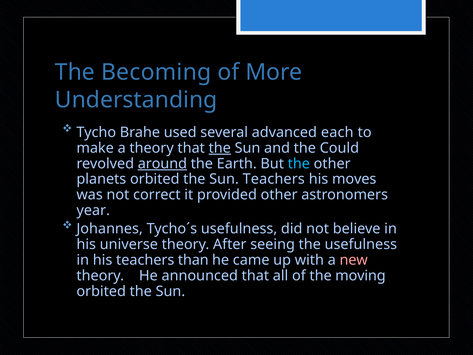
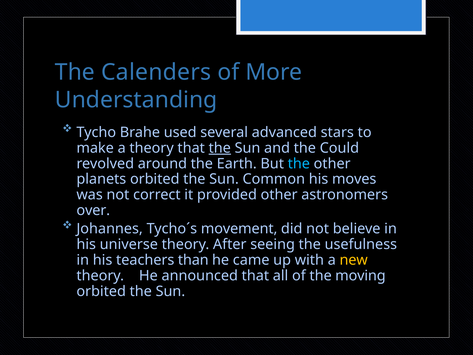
Becoming: Becoming -> Calenders
each: each -> stars
around underline: present -> none
Sun Teachers: Teachers -> Common
year: year -> over
Tycho´s usefulness: usefulness -> movement
new colour: pink -> yellow
